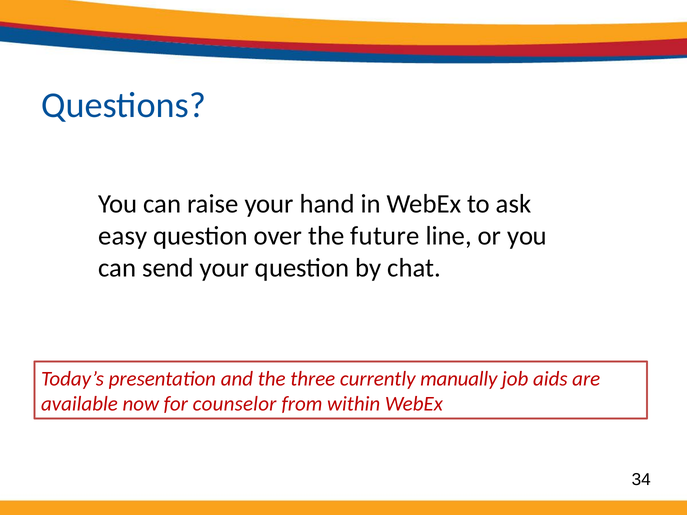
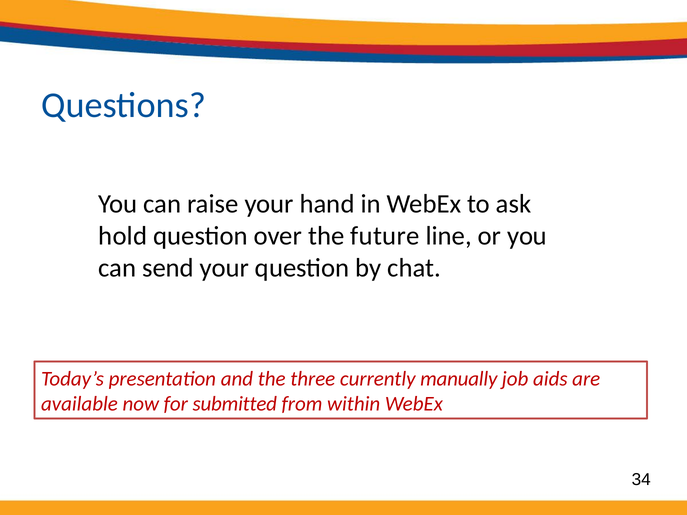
easy: easy -> hold
counselor: counselor -> submitted
